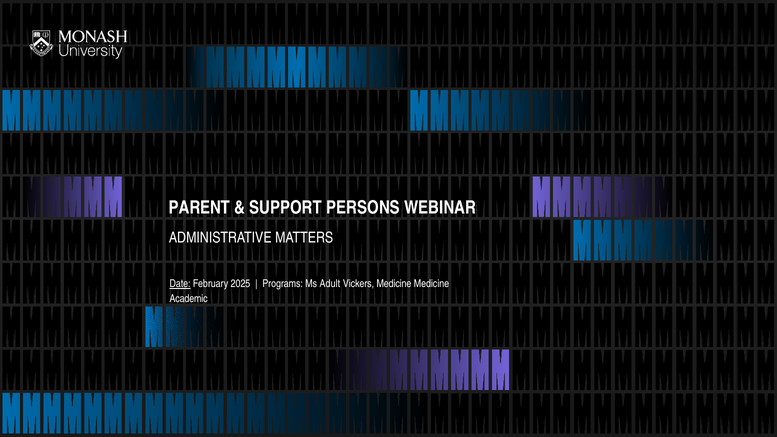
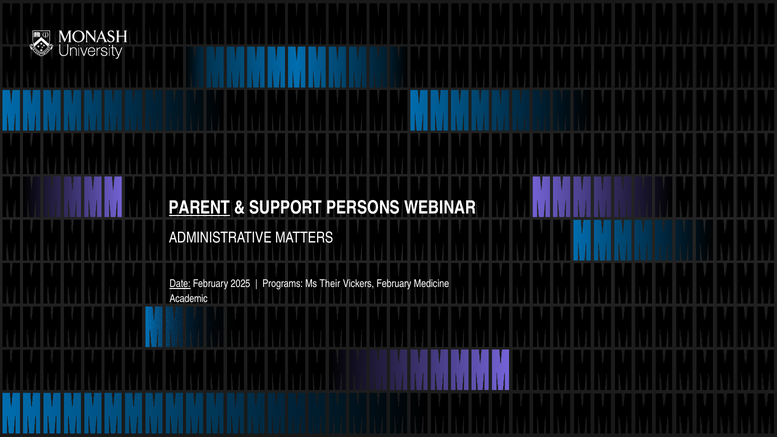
PARENT underline: none -> present
Adult: Adult -> Their
Vickers Medicine: Medicine -> February
